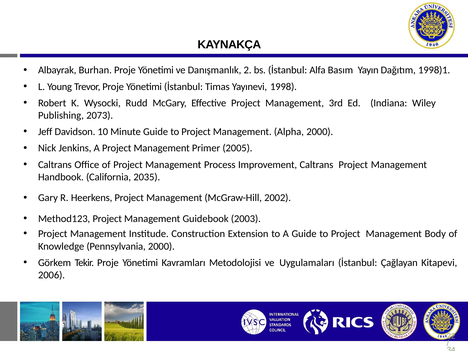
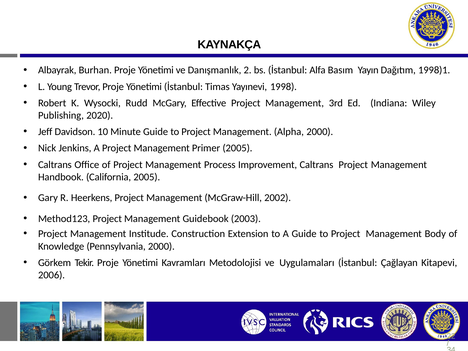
2073: 2073 -> 2020
California 2035: 2035 -> 2005
